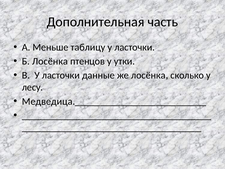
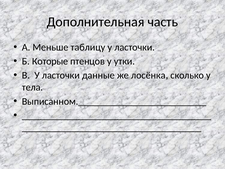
Б Лосёнка: Лосёнка -> Которые
лесу: лесу -> тела
Медведица.__________________________: Медведица.__________________________ -> Выписанном.__________________________
